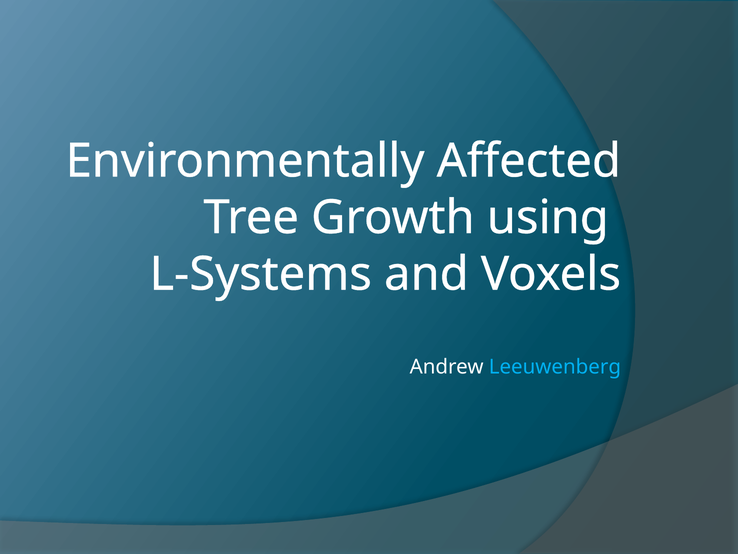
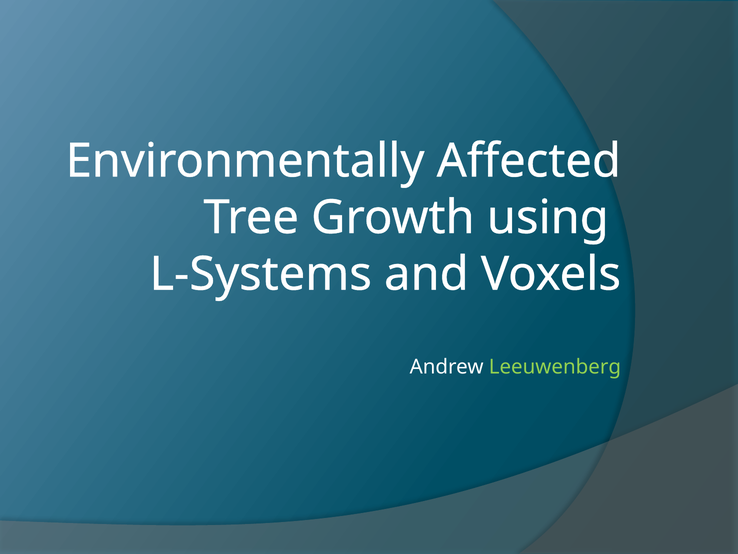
Leeuwenberg colour: light blue -> light green
